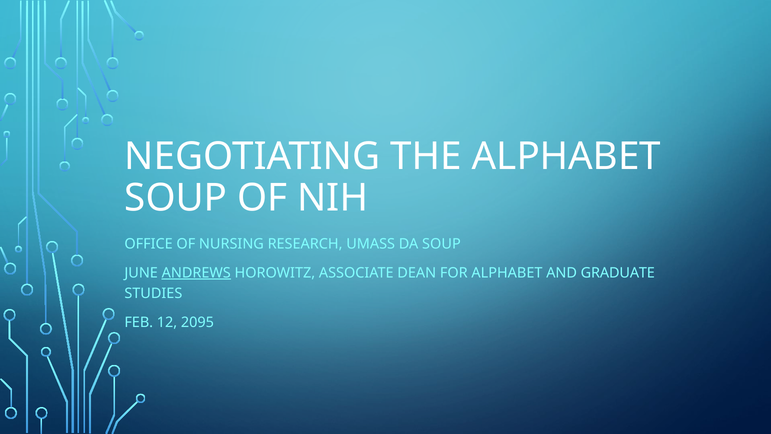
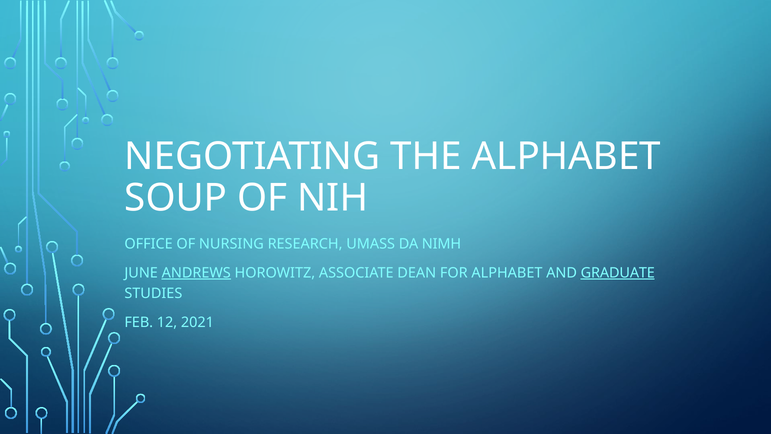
DA SOUP: SOUP -> NIMH
GRADUATE underline: none -> present
2095: 2095 -> 2021
